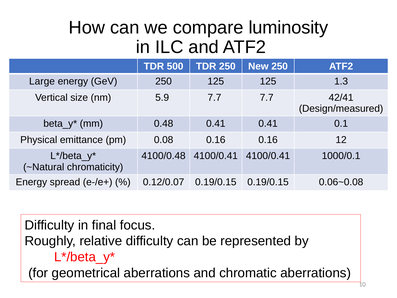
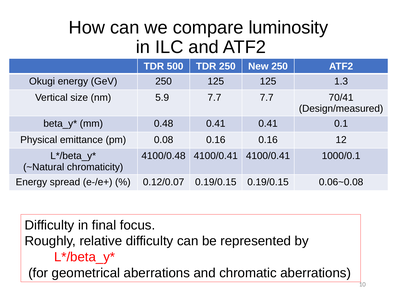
Large: Large -> Okugi
42/41: 42/41 -> 70/41
